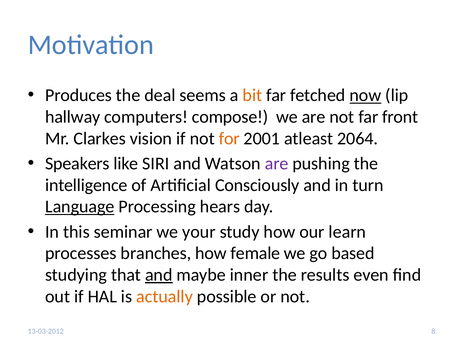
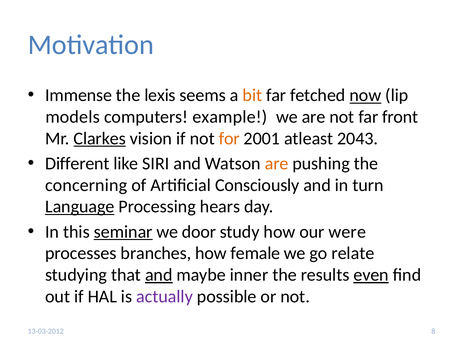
Produces: Produces -> Immense
deal: deal -> lexis
hallway: hallway -> models
compose: compose -> example
Clarkes underline: none -> present
2064: 2064 -> 2043
Speakers: Speakers -> Different
are at (277, 164) colour: purple -> orange
intelligence: intelligence -> concerning
seminar underline: none -> present
your: your -> door
learn: learn -> were
based: based -> relate
even underline: none -> present
actually colour: orange -> purple
